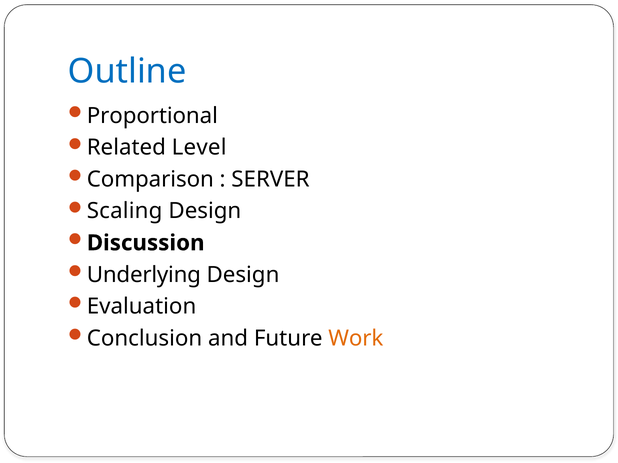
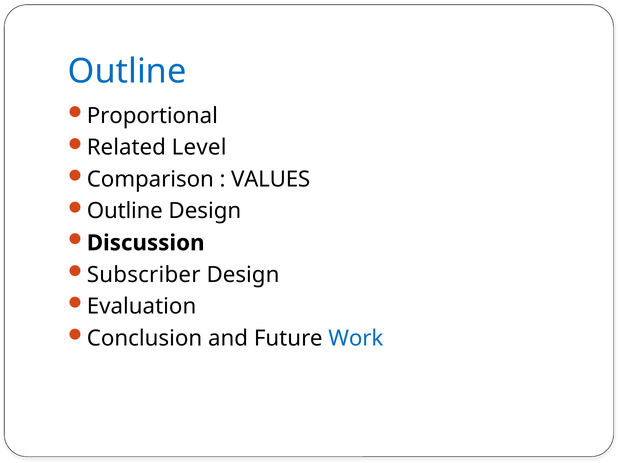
SERVER: SERVER -> VALUES
Scaling at (125, 211): Scaling -> Outline
Underlying: Underlying -> Subscriber
Work colour: orange -> blue
